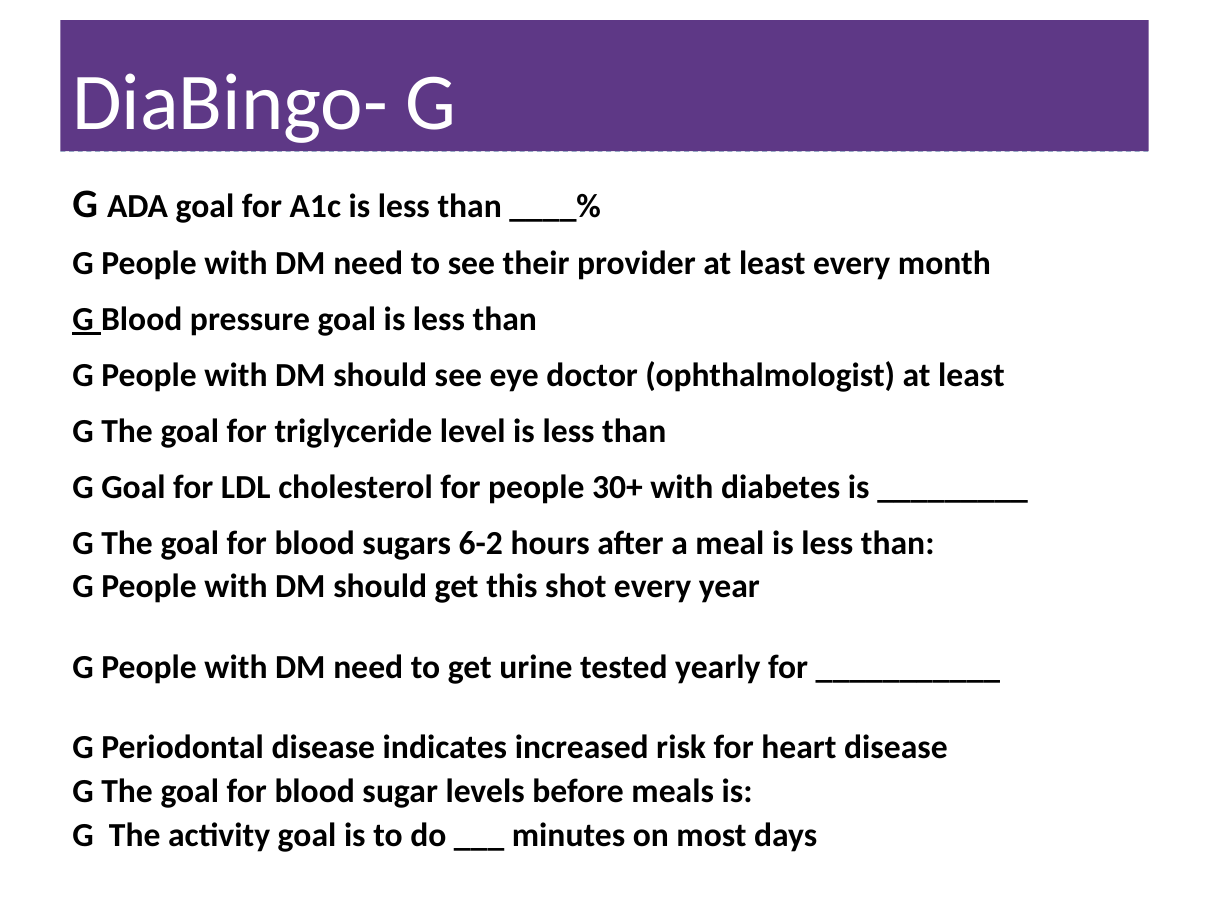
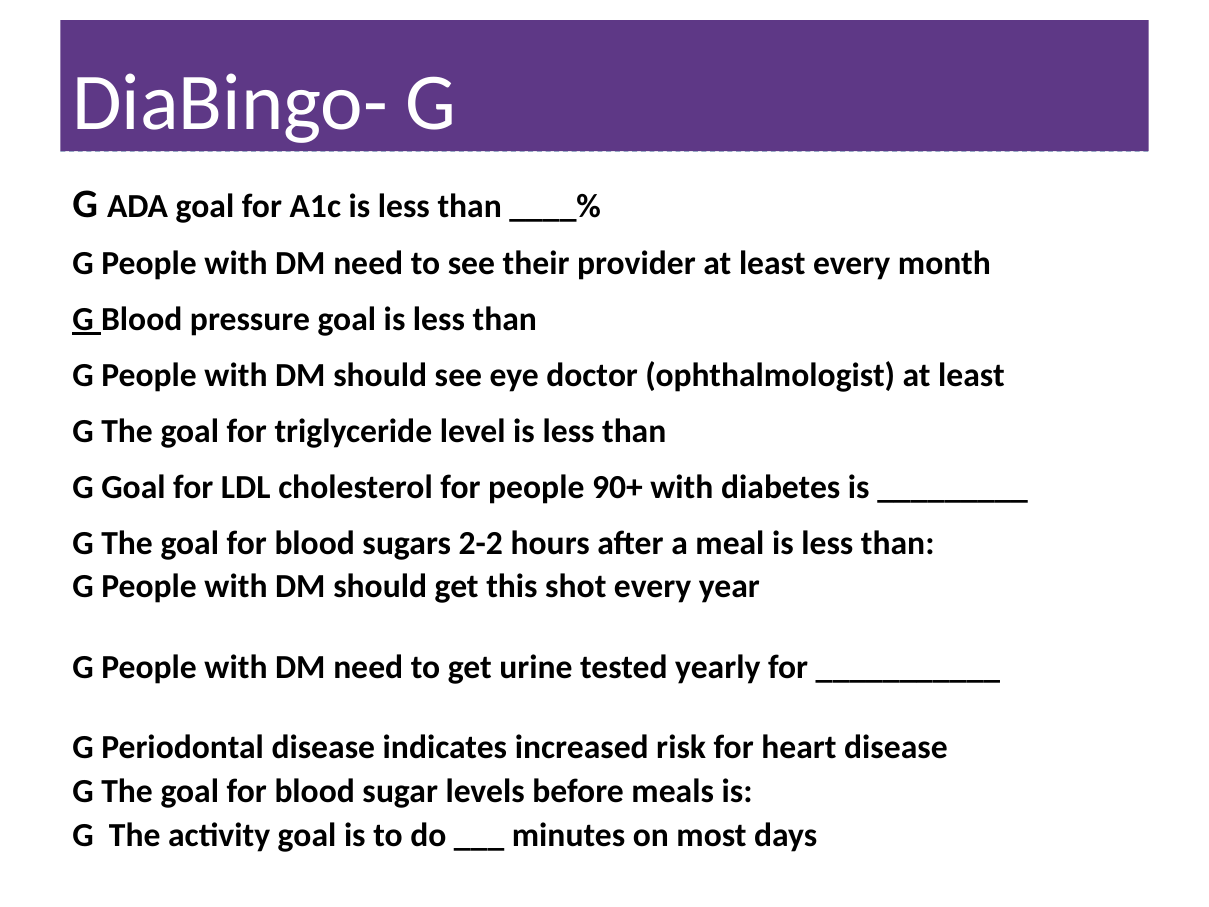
30+: 30+ -> 90+
6-2: 6-2 -> 2-2
